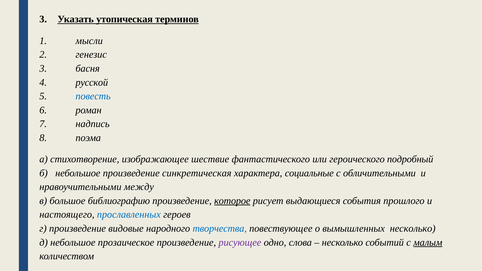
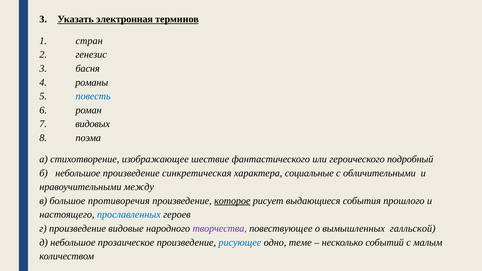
утопическая: утопическая -> электронная
мысли: мысли -> стран
русской: русской -> романы
надпись: надпись -> видовых
библиографию: библиографию -> противоречия
творчества colour: blue -> purple
вымышленных несколько: несколько -> галльской
рисующее colour: purple -> blue
слова: слова -> теме
малым underline: present -> none
